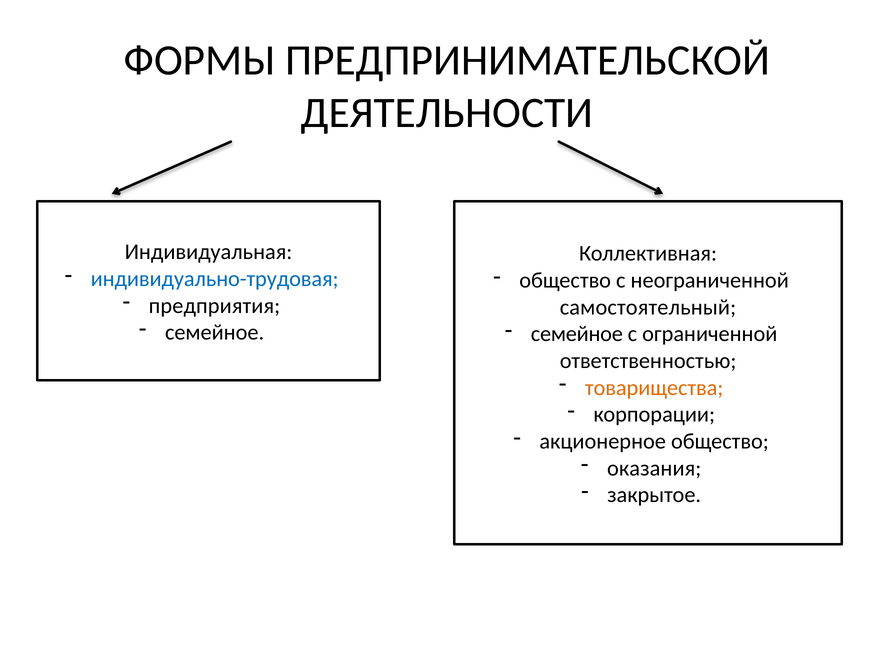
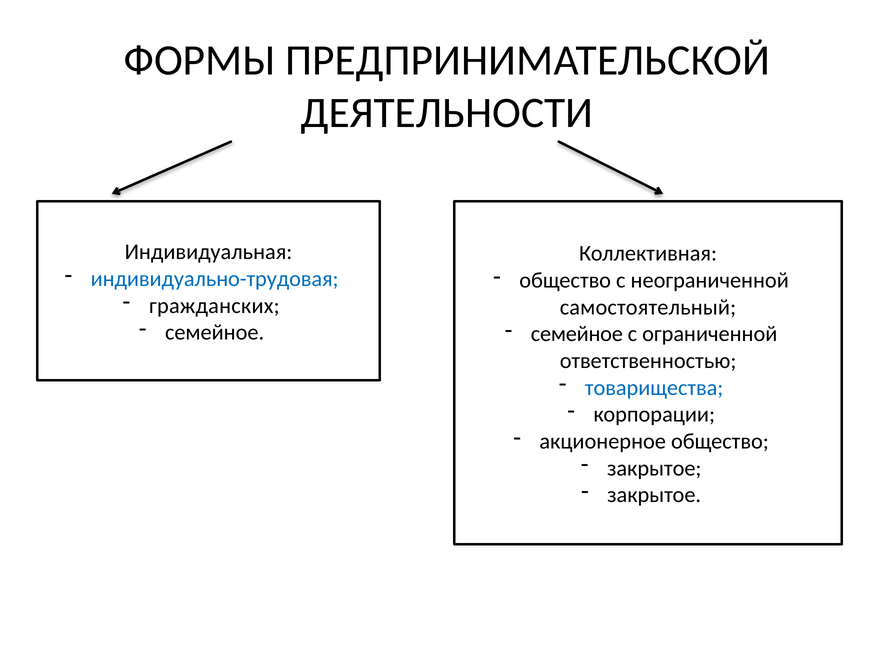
предприятия: предприятия -> гражданских
товарищества colour: orange -> blue
оказания at (654, 468): оказания -> закрытое
